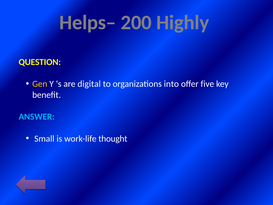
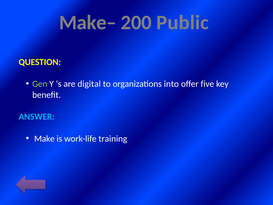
Helps–: Helps– -> Make–
Highly: Highly -> Public
Gen colour: yellow -> light green
Small: Small -> Make
thought: thought -> training
